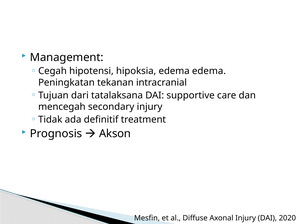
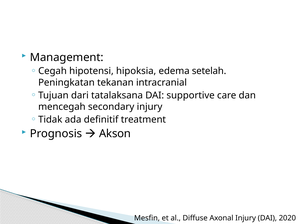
edema edema: edema -> setelah
